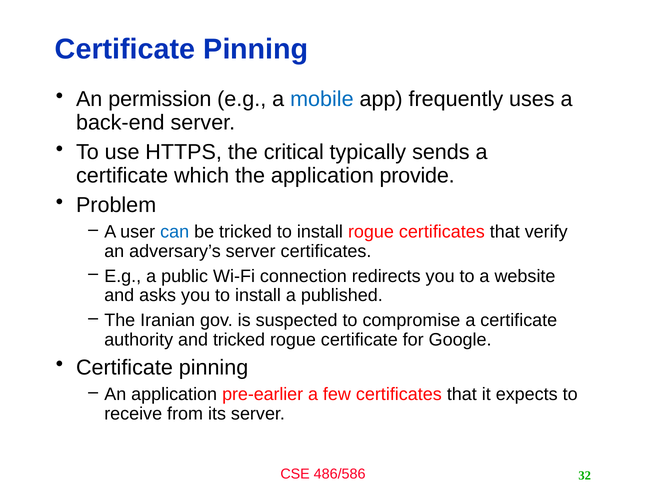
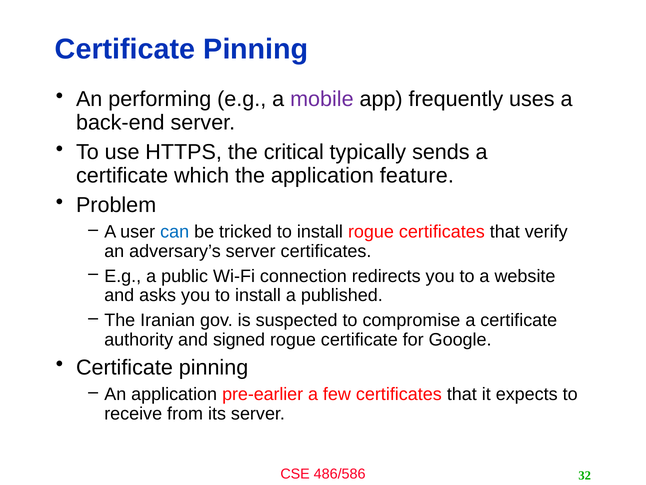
permission: permission -> performing
mobile colour: blue -> purple
provide: provide -> feature
and tricked: tricked -> signed
